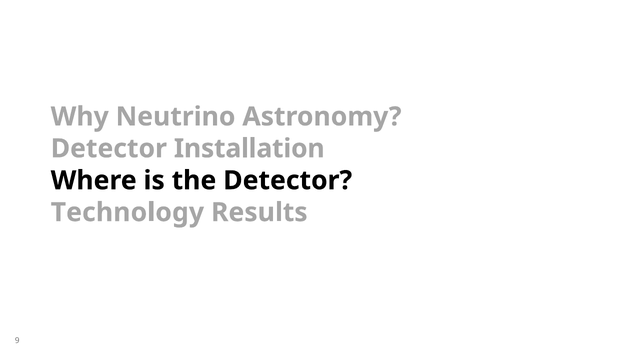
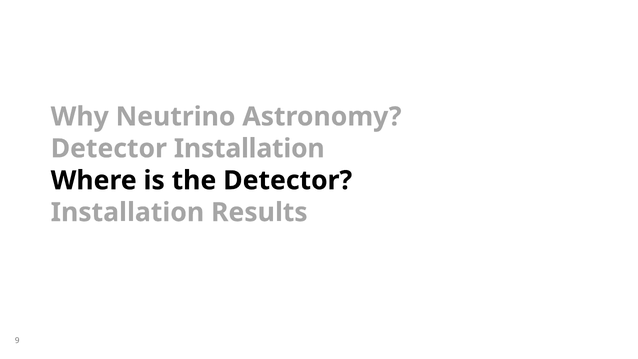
Technology at (127, 212): Technology -> Installation
